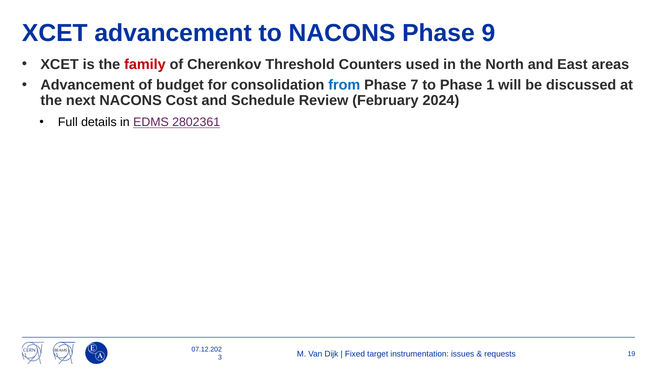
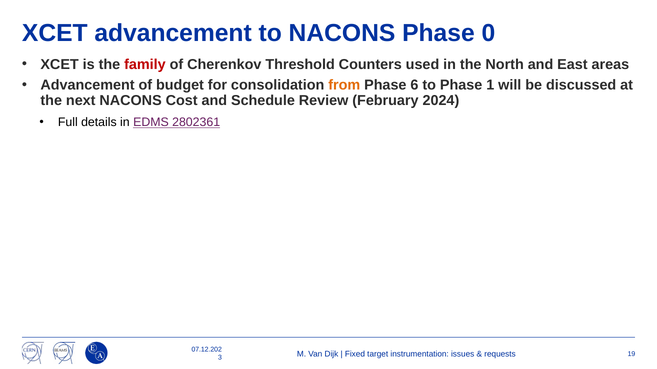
9: 9 -> 0
from colour: blue -> orange
7: 7 -> 6
